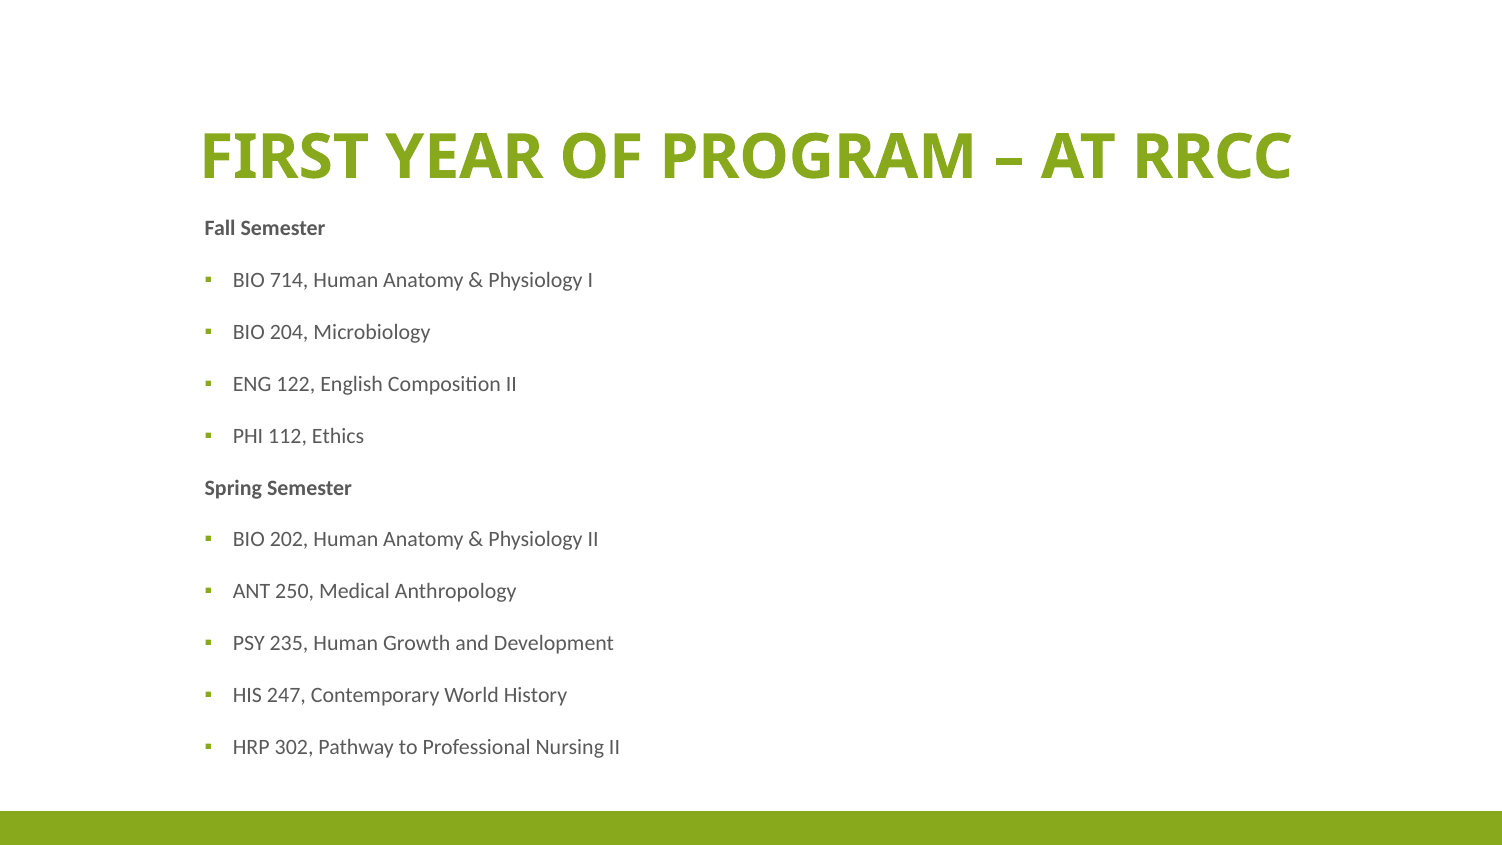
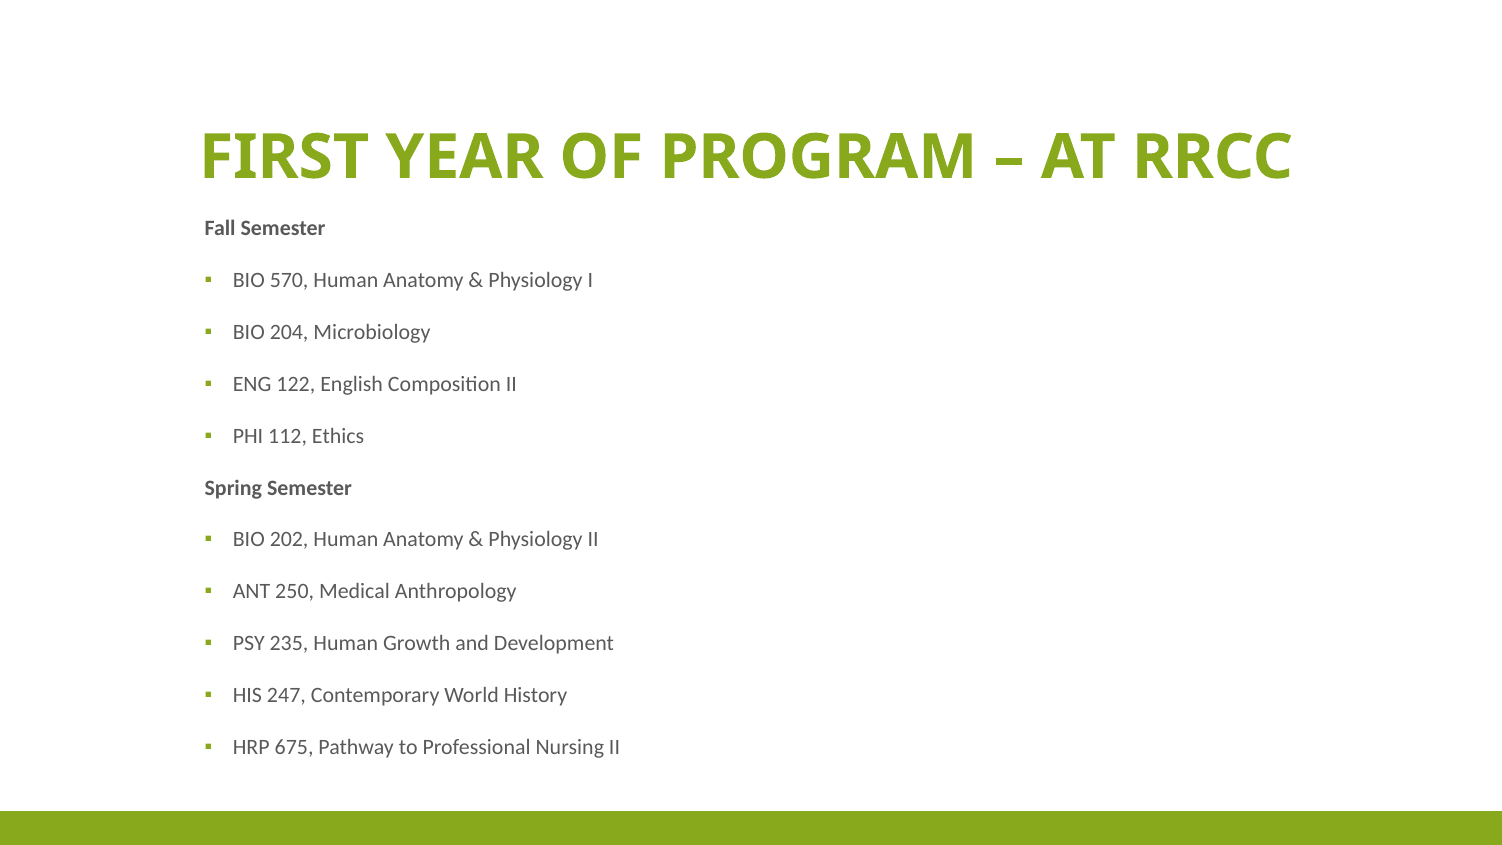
714: 714 -> 570
302: 302 -> 675
